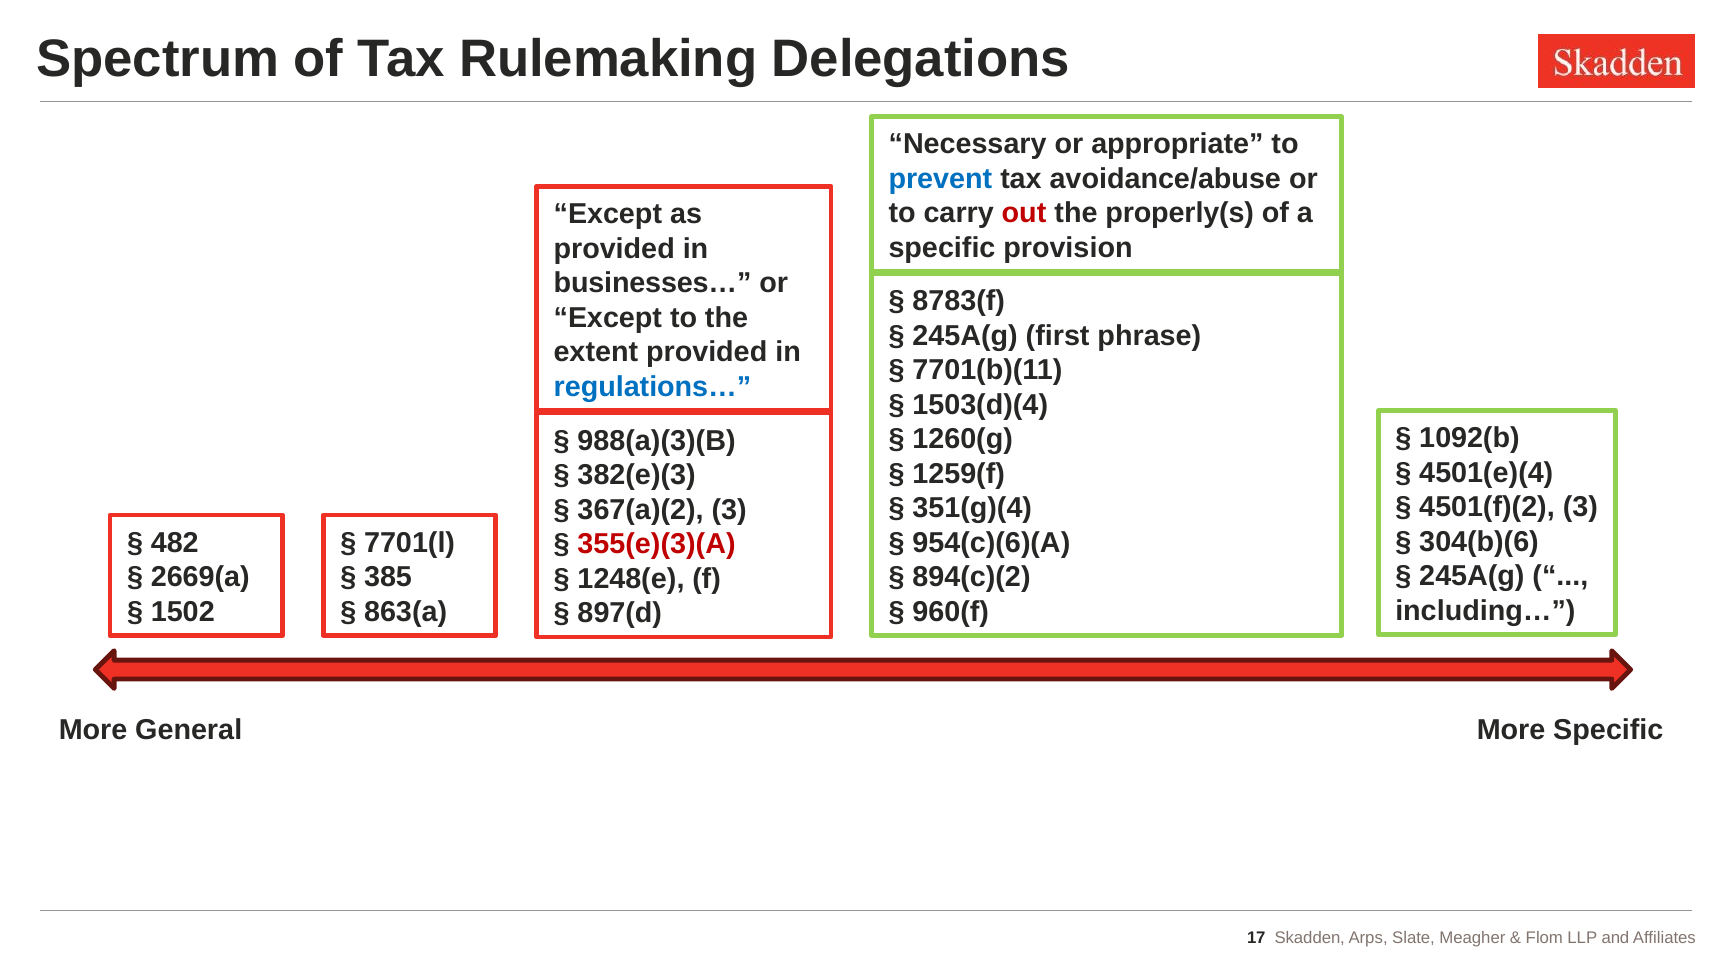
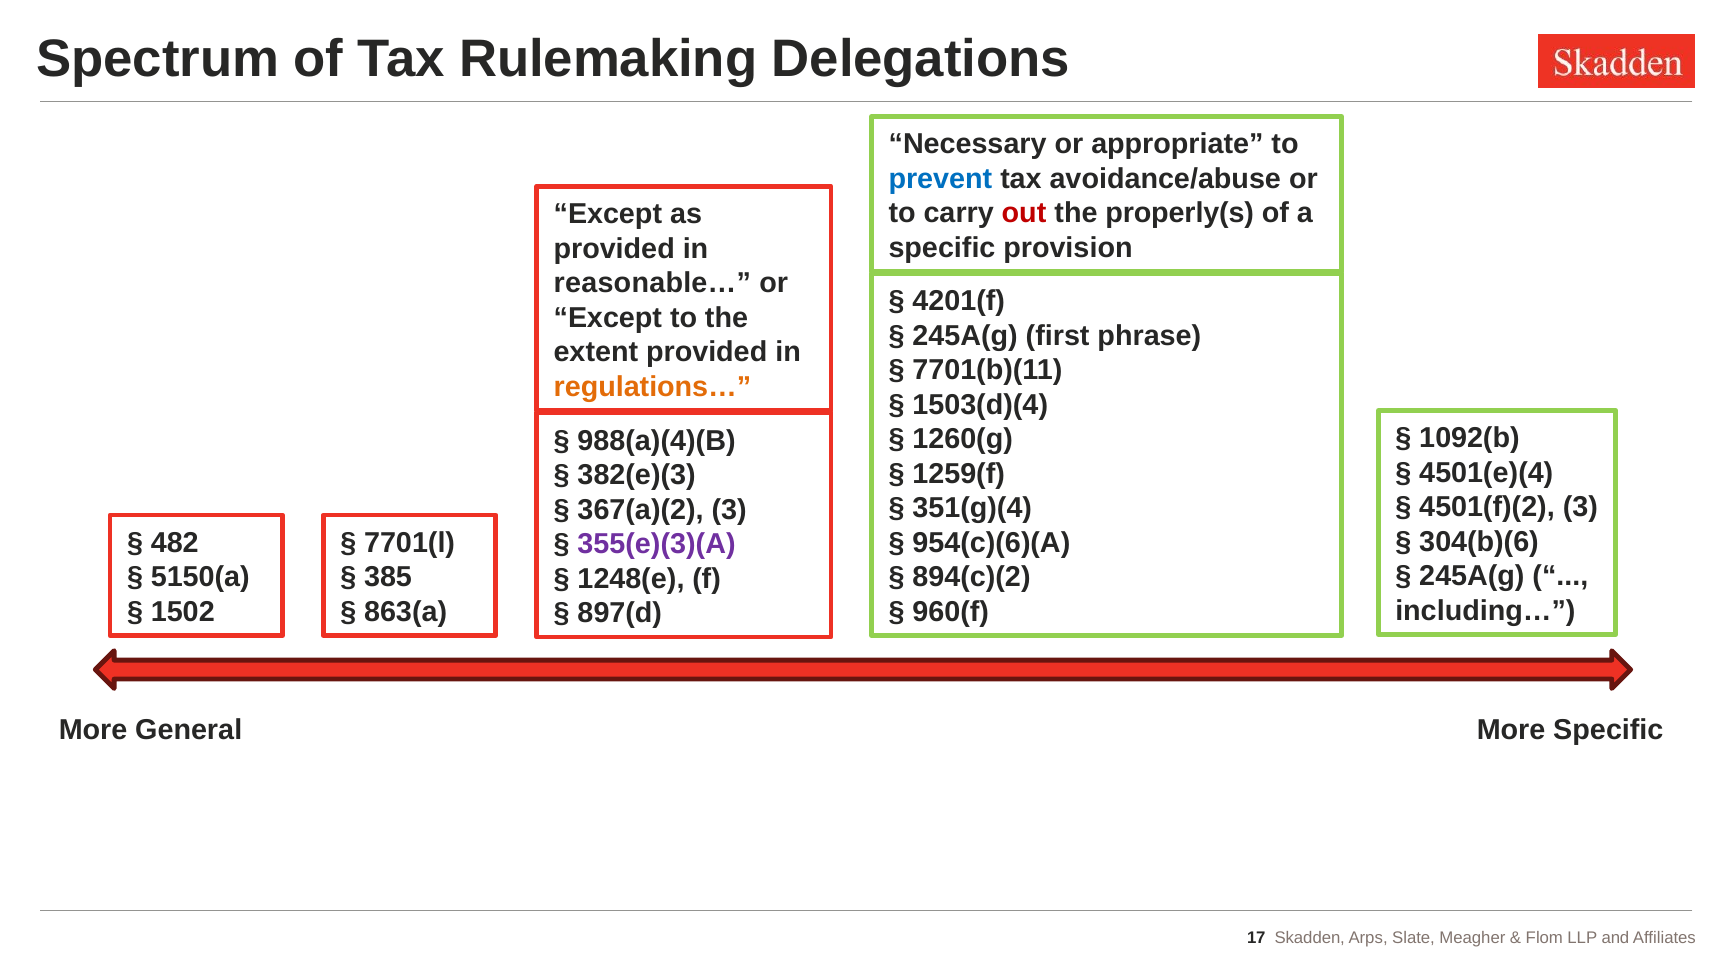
businesses…: businesses… -> reasonable…
8783(f: 8783(f -> 4201(f
regulations… colour: blue -> orange
988(a)(3)(B: 988(a)(3)(B -> 988(a)(4)(B
355(e)(3)(A colour: red -> purple
2669(a: 2669(a -> 5150(a
